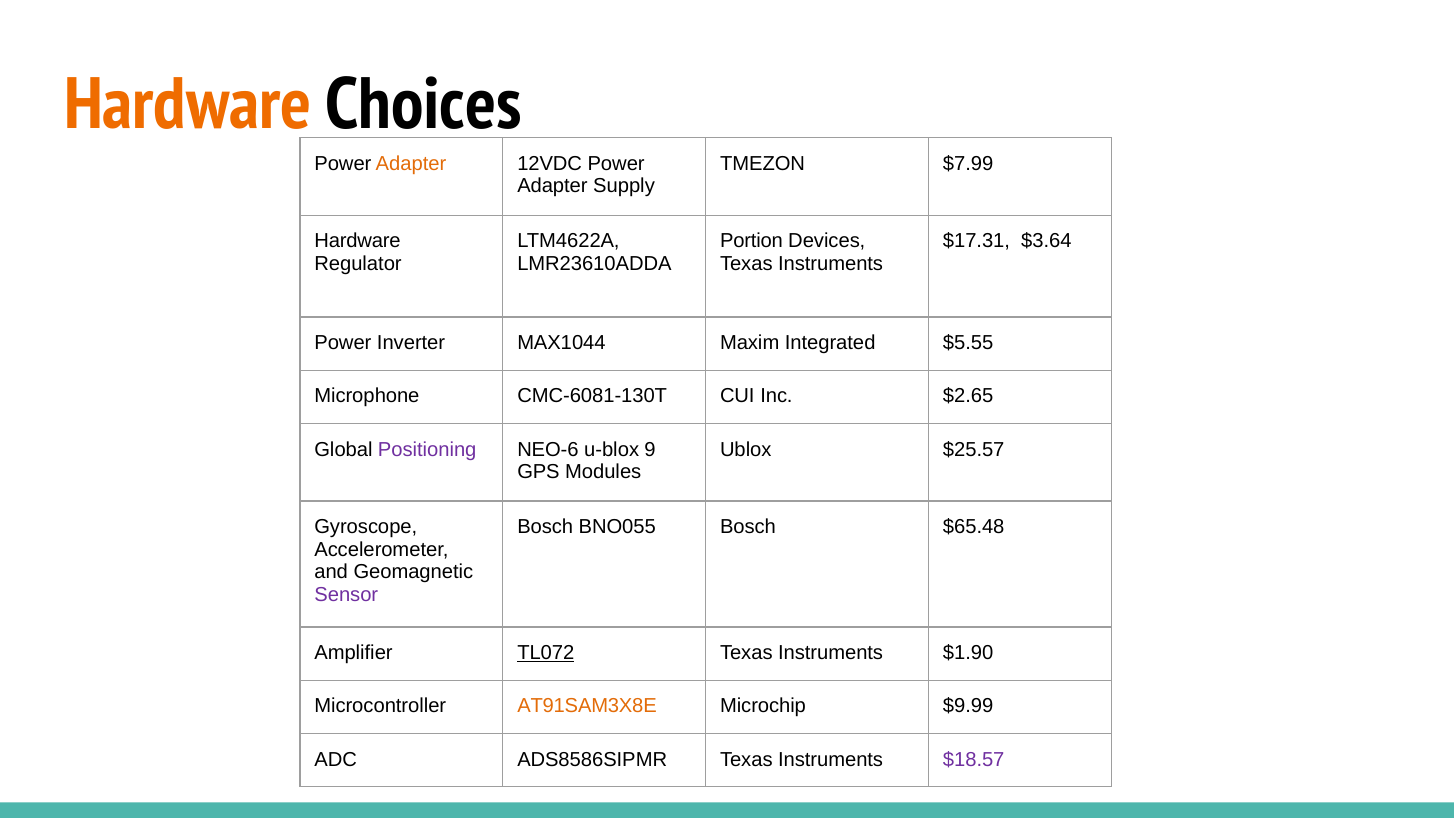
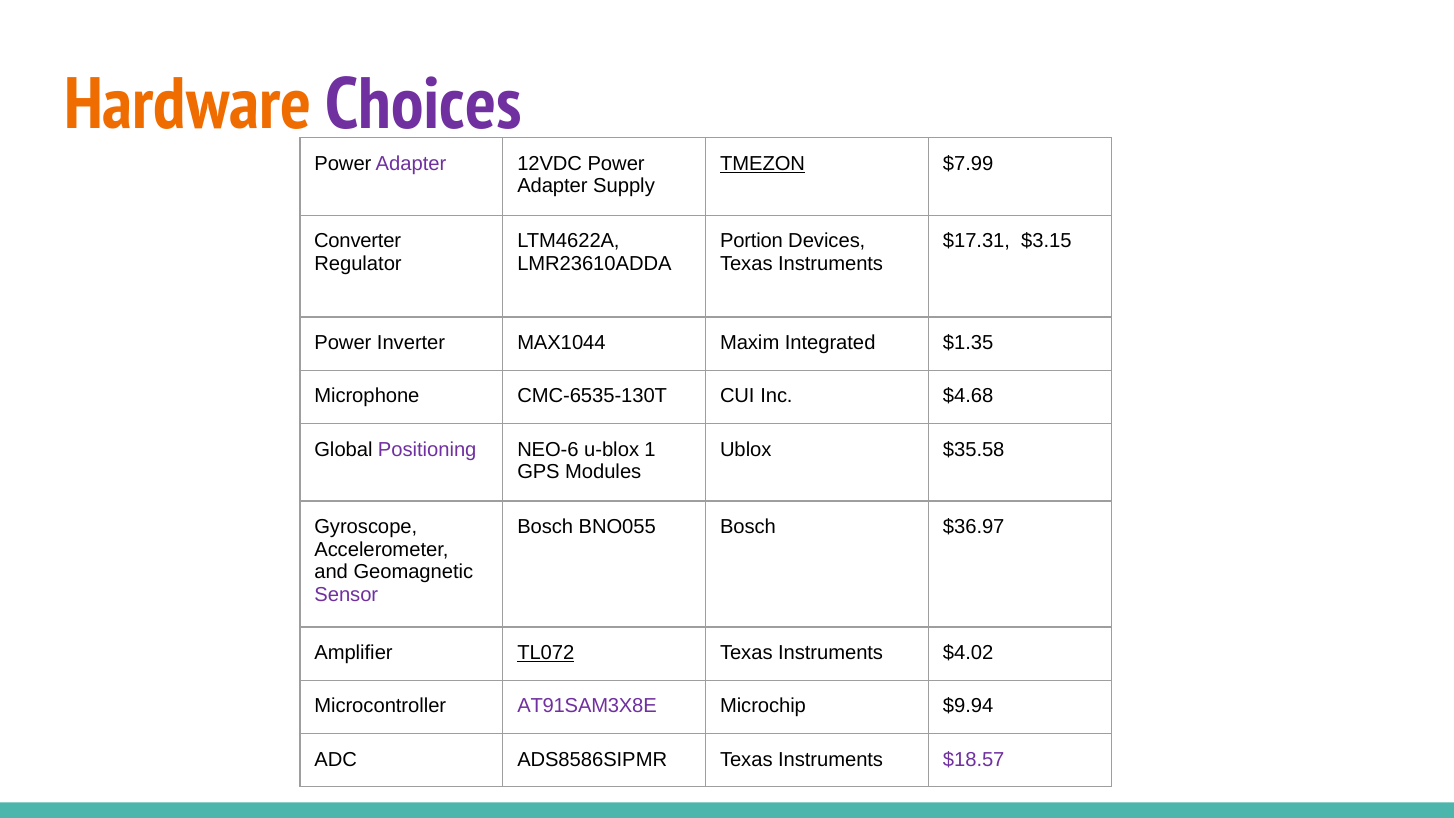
Choices colour: black -> purple
Adapter at (411, 164) colour: orange -> purple
TMEZON underline: none -> present
Hardware at (358, 241): Hardware -> Converter
$3.64: $3.64 -> $3.15
$5.55: $5.55 -> $1.35
CMC-6081-130T: CMC-6081-130T -> CMC-6535-130T
$2.65: $2.65 -> $4.68
9: 9 -> 1
$25.57: $25.57 -> $35.58
$65.48: $65.48 -> $36.97
$1.90: $1.90 -> $4.02
AT91SAM3X8E colour: orange -> purple
$9.99: $9.99 -> $9.94
